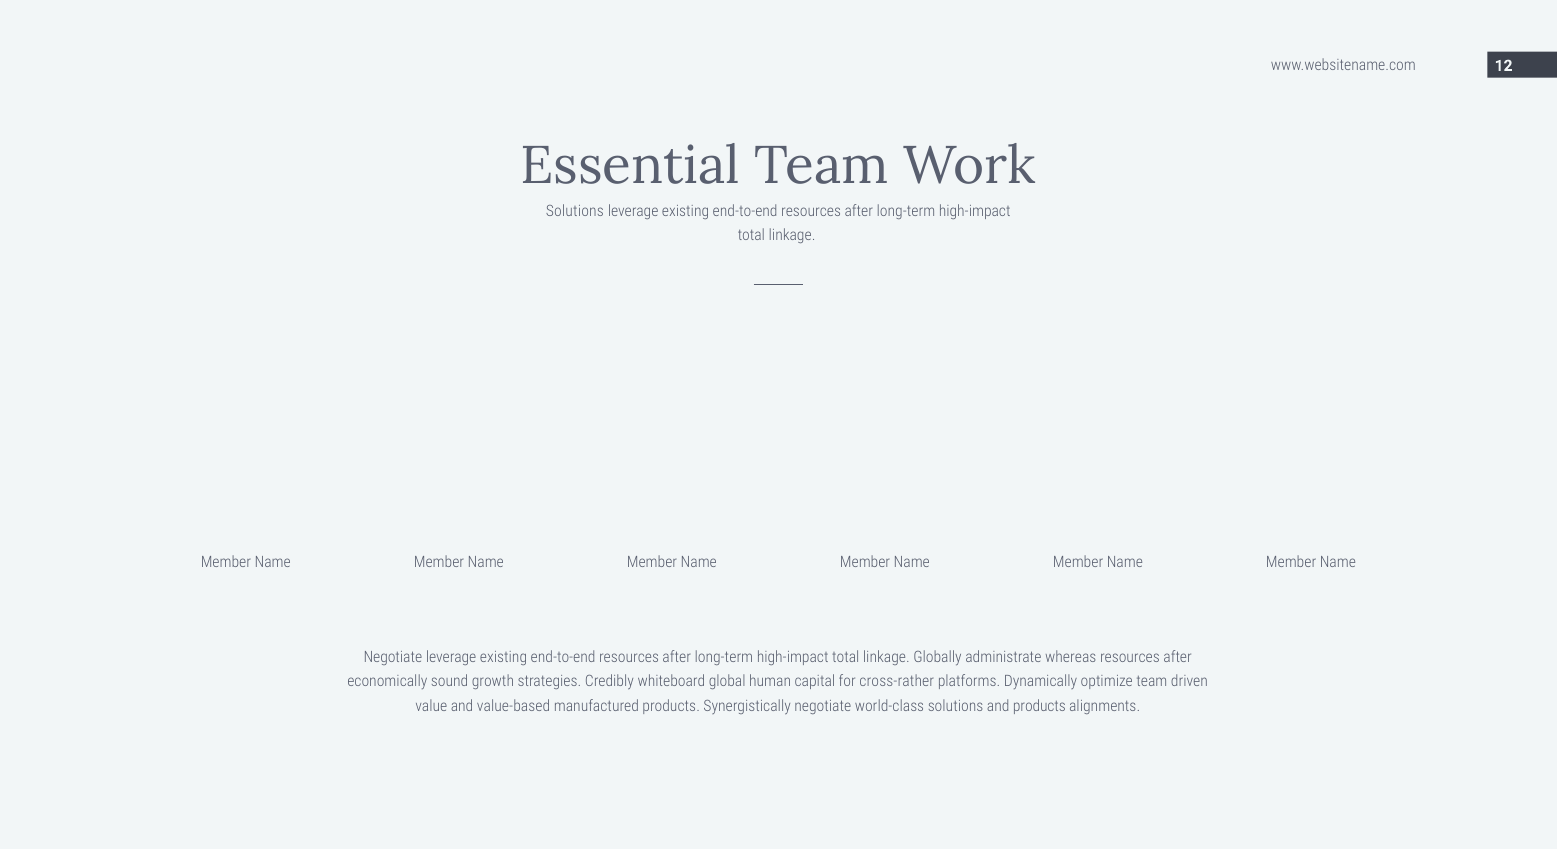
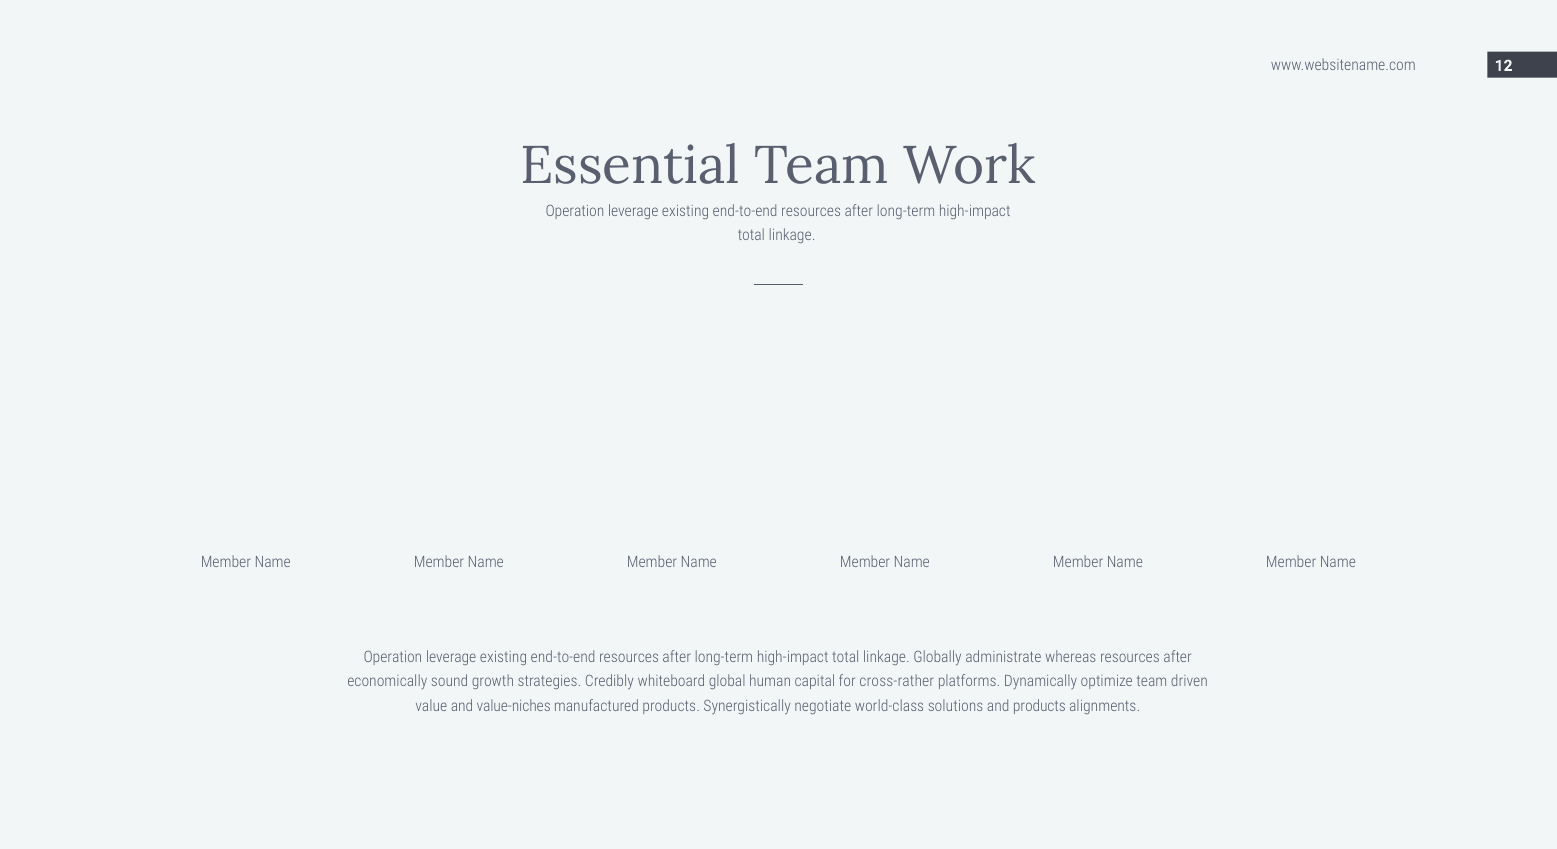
Solutions at (575, 211): Solutions -> Operation
Negotiate at (393, 657): Negotiate -> Operation
value-based: value-based -> value-niches
